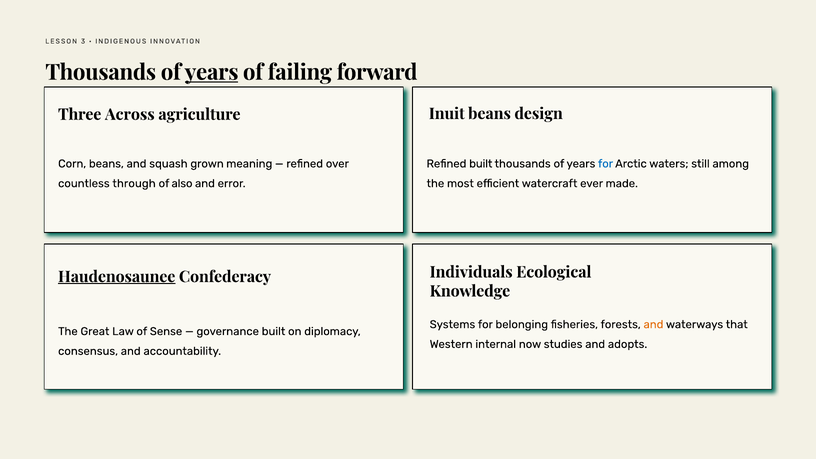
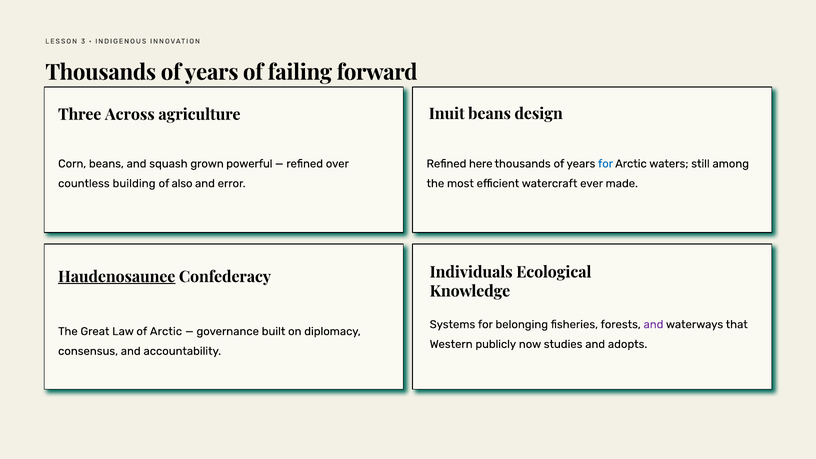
years at (212, 72) underline: present -> none
meaning: meaning -> powerful
Refined built: built -> here
through: through -> building
and at (653, 324) colour: orange -> purple
of Sense: Sense -> Arctic
internal: internal -> publicly
